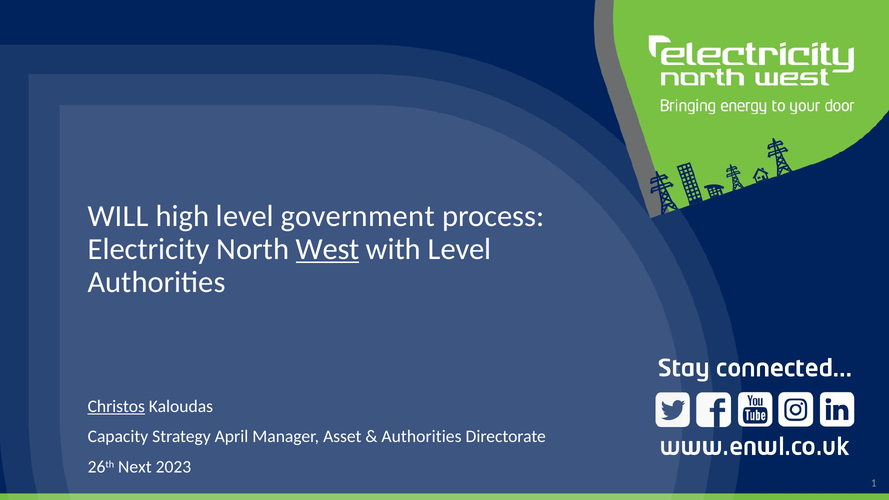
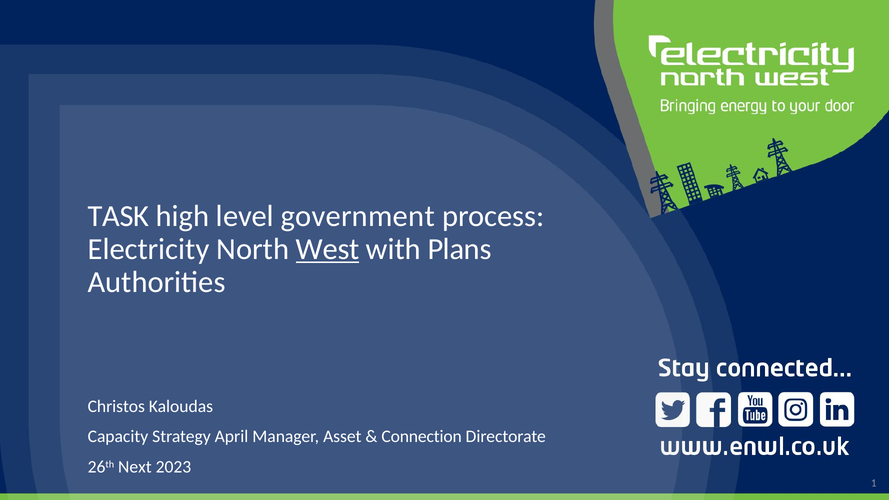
WILL: WILL -> TASK
with Level: Level -> Plans
Christos underline: present -> none
Authorities at (421, 437): Authorities -> Connection
